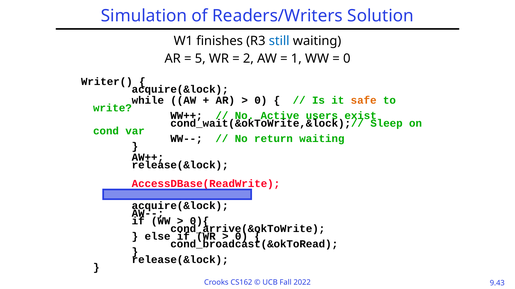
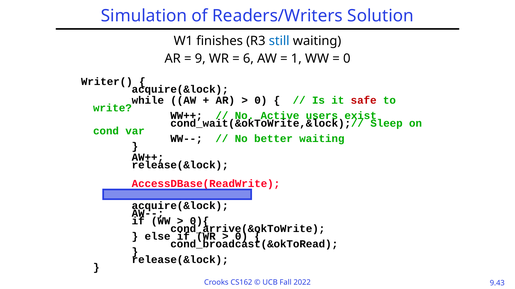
5: 5 -> 9
2: 2 -> 6
safe colour: orange -> red
return: return -> better
